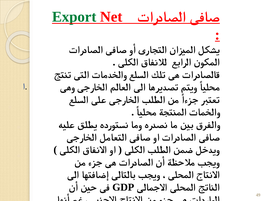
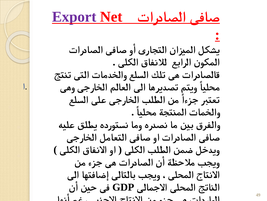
Export colour: green -> purple
